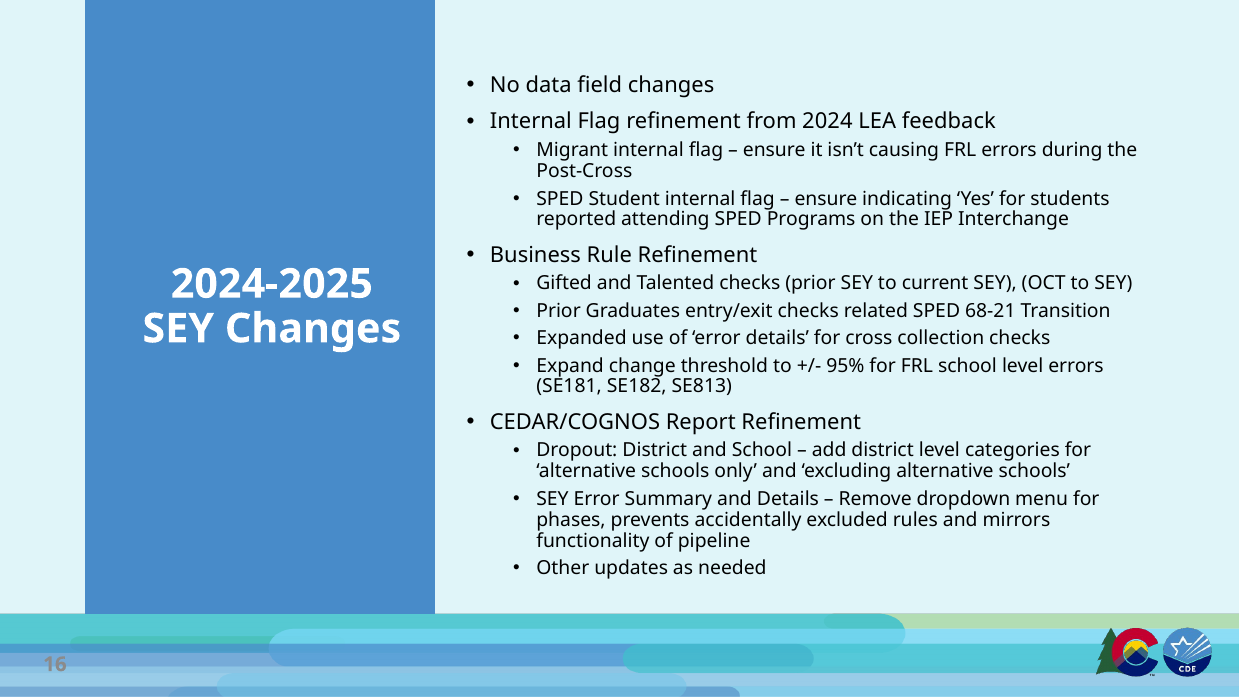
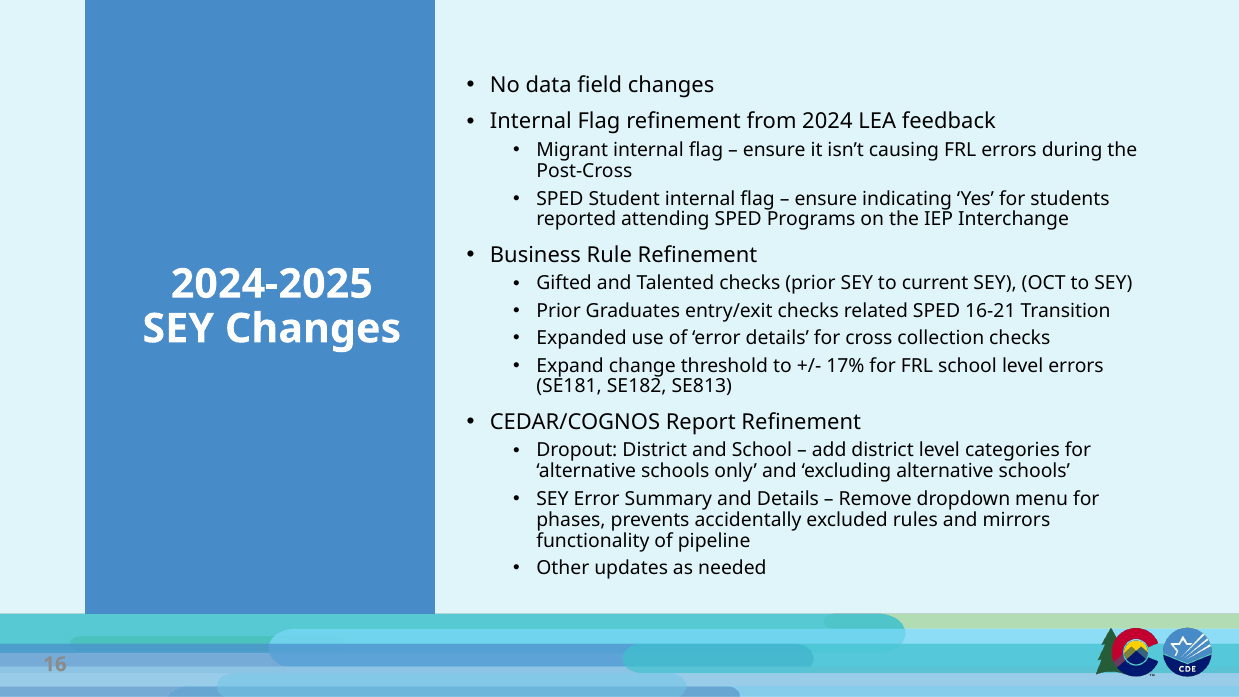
68-21: 68-21 -> 16-21
95%: 95% -> 17%
